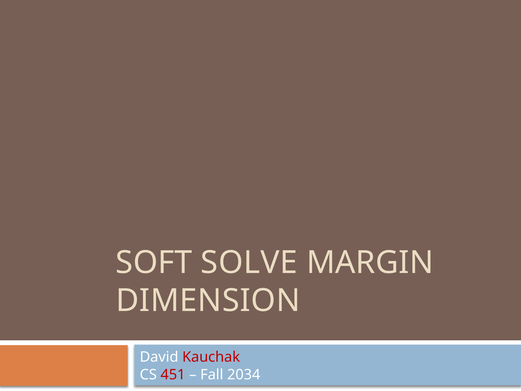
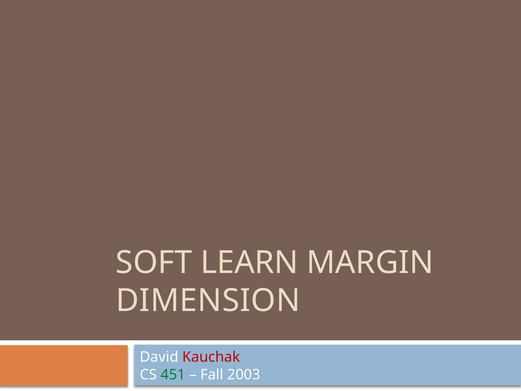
SOLVE: SOLVE -> LEARN
451 colour: red -> green
2034: 2034 -> 2003
